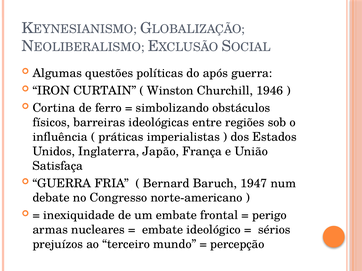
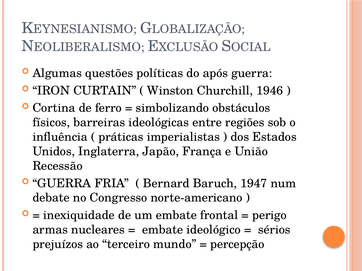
Satisfaça: Satisfaça -> Recessão
